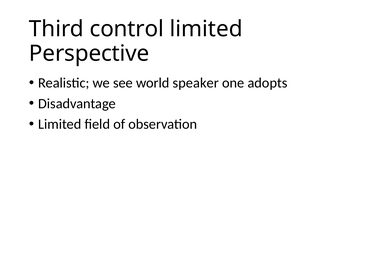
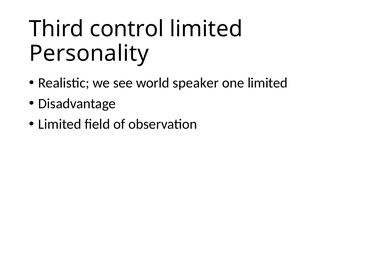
Perspective: Perspective -> Personality
one adopts: adopts -> limited
